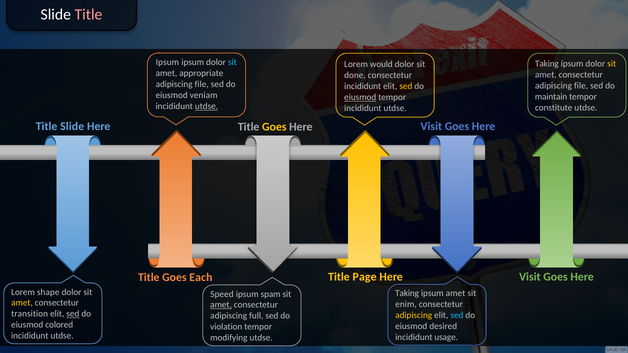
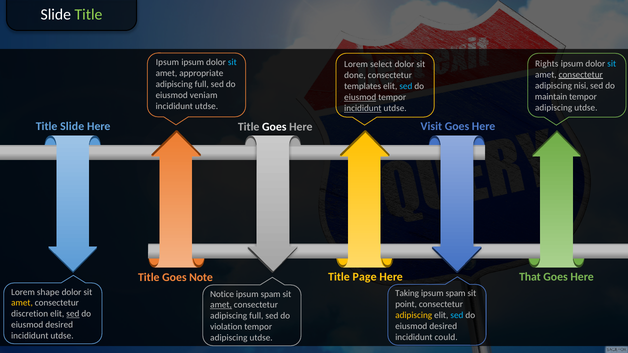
Title at (88, 15) colour: pink -> light green
Taking at (547, 64): Taking -> Rights
sit at (612, 64) colour: yellow -> light blue
would: would -> select
consectetur at (581, 75) underline: none -> present
file at (202, 84): file -> full
file at (581, 86): file -> nisi
incididunt at (363, 86): incididunt -> templates
sed at (406, 86) colour: yellow -> light blue
utdse at (207, 106) underline: present -> none
constitute at (554, 108): constitute -> adipiscing
incididunt at (363, 108) underline: none -> present
Goes at (274, 127) colour: yellow -> white
Visit at (530, 277): Visit -> That
Each: Each -> Note
amet at (456, 294): amet -> spam
Speed: Speed -> Notice
enim: enim -> point
transition: transition -> discretion
colored at (59, 325): colored -> desired
usage: usage -> could
modifying at (229, 338): modifying -> adipiscing
